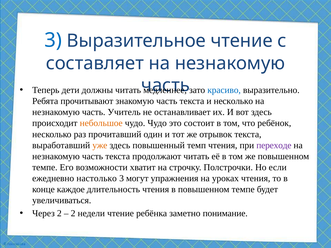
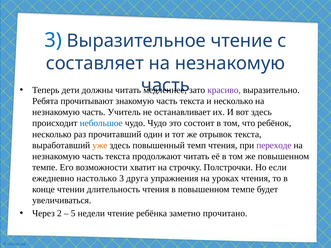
красиво colour: blue -> purple
небольшое colour: orange -> blue
могут: могут -> друга
каждое: каждое -> чтении
2 at (73, 213): 2 -> 5
понимание: понимание -> прочитано
